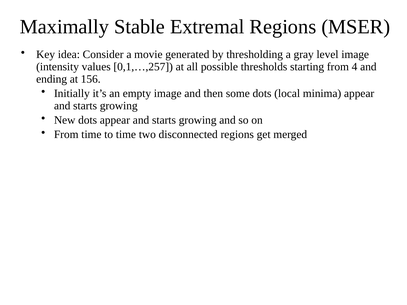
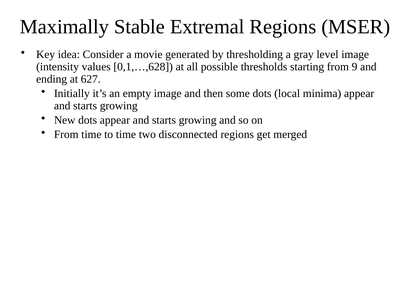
0,1,…,257: 0,1,…,257 -> 0,1,…,628
4: 4 -> 9
156: 156 -> 627
